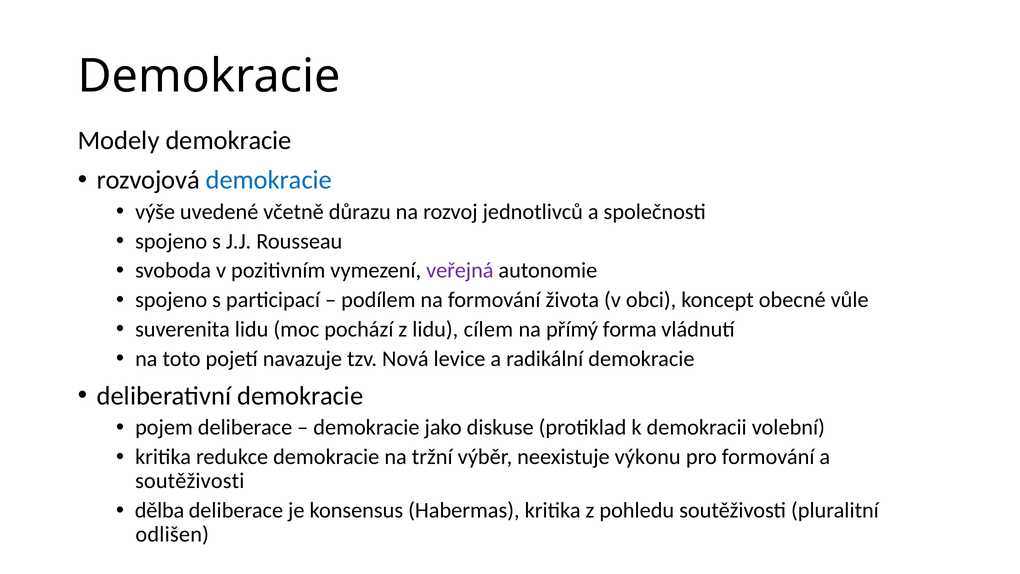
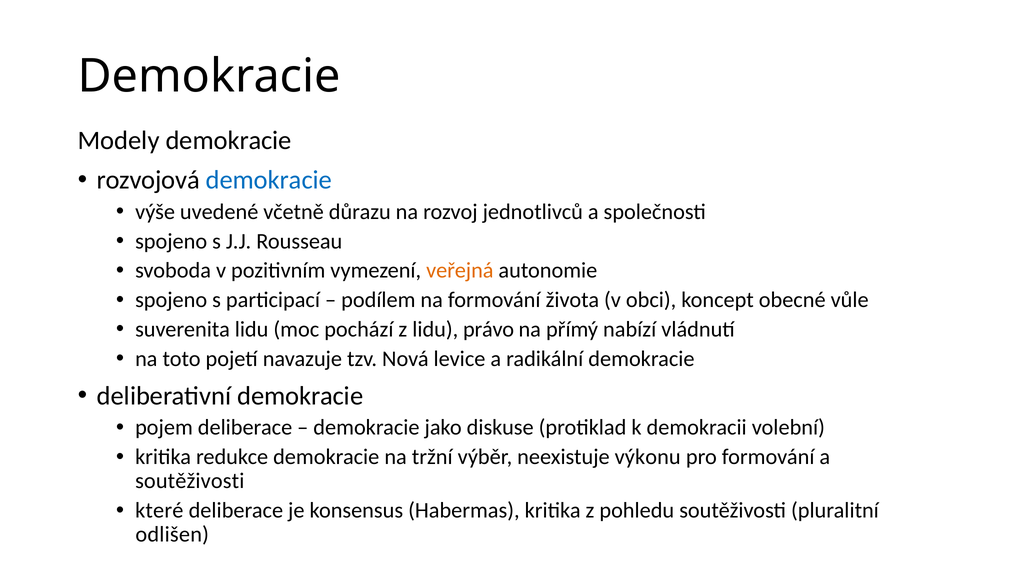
veřejná colour: purple -> orange
cílem: cílem -> právo
forma: forma -> nabízí
dělba: dělba -> které
